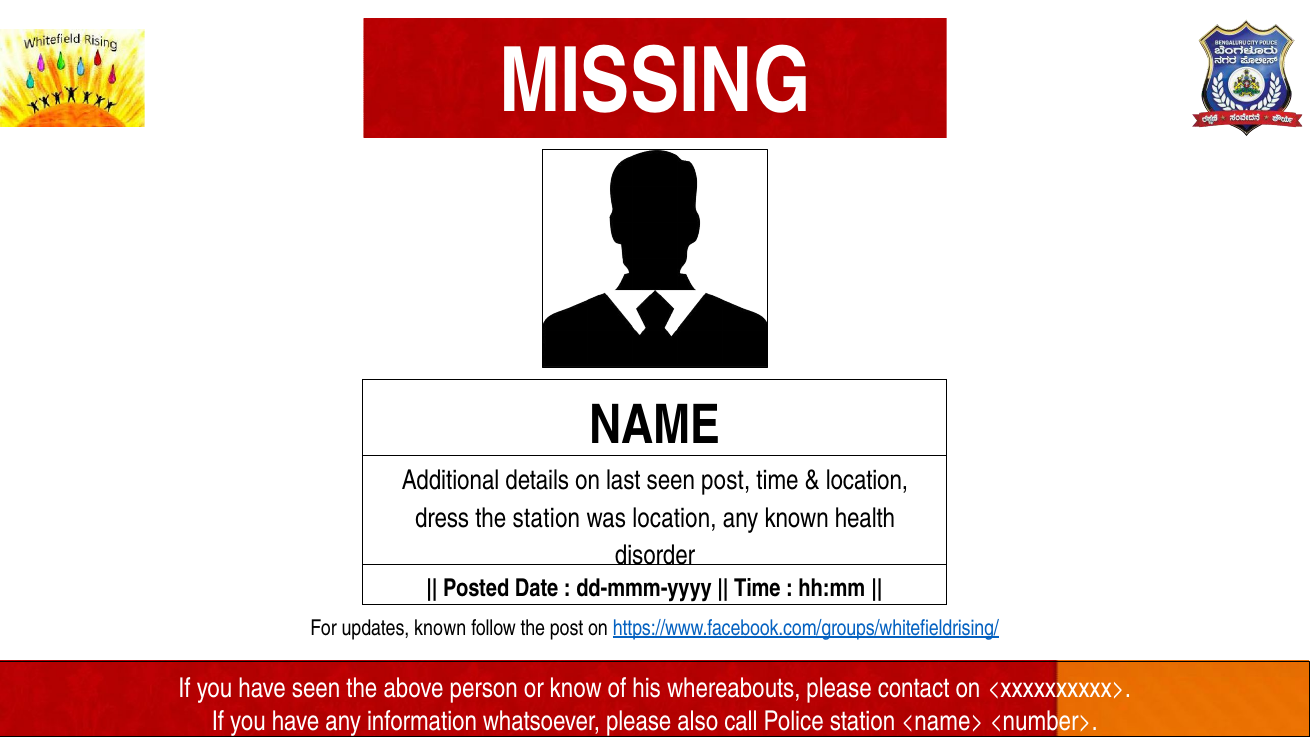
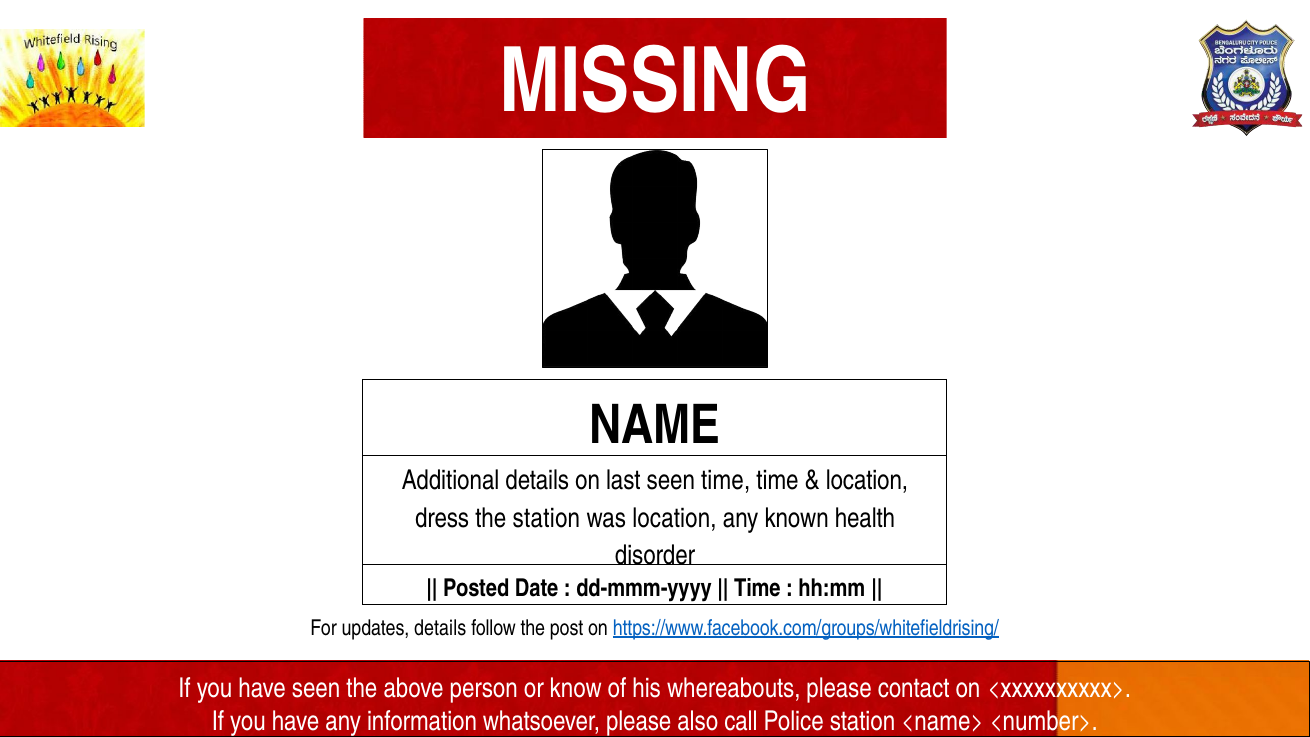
seen post: post -> time
updates known: known -> details
